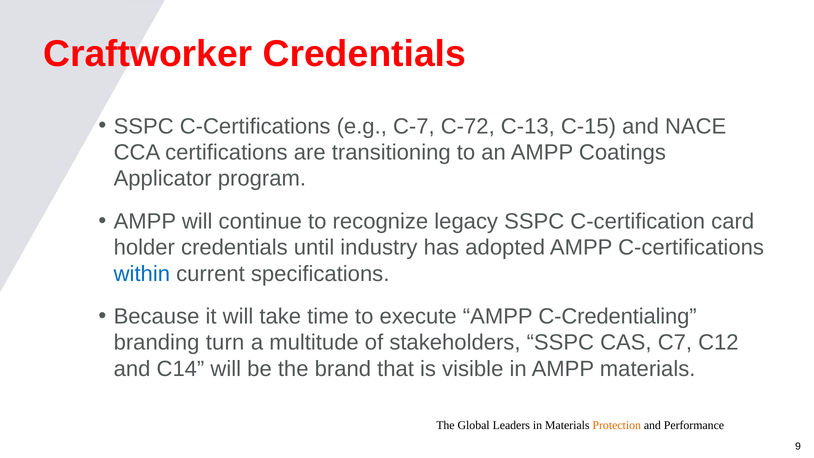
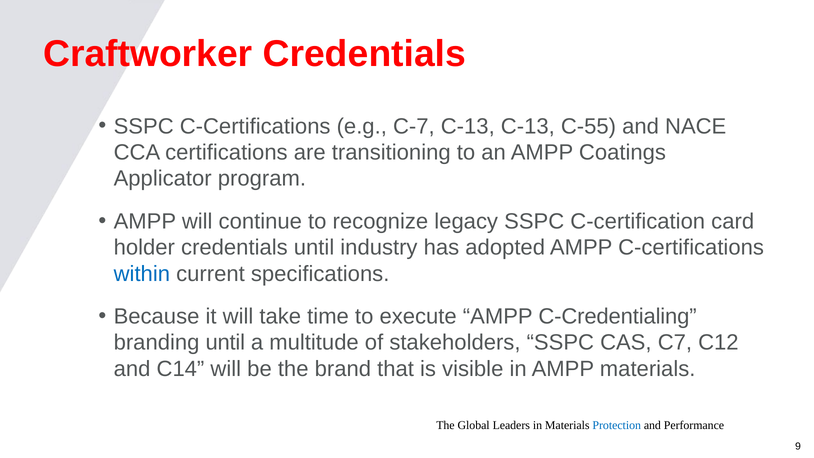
C-7 C-72: C-72 -> C-13
C-15: C-15 -> C-55
branding turn: turn -> until
Protection colour: orange -> blue
